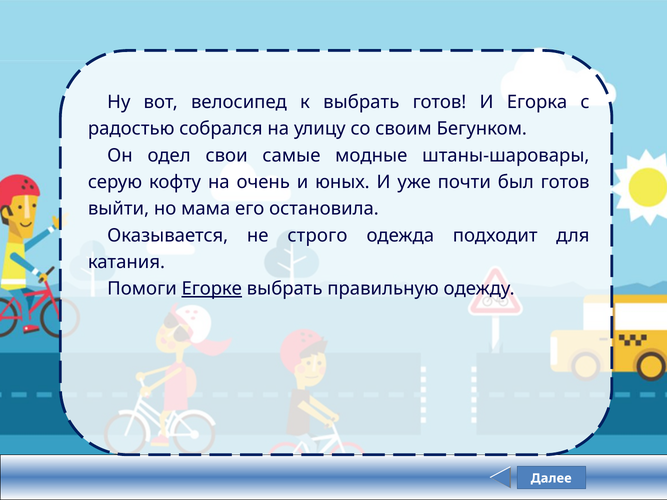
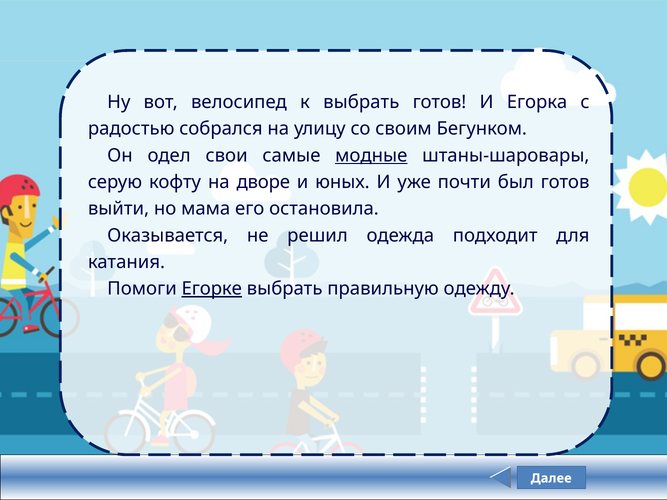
модные underline: none -> present
очень: очень -> дворе
строго: строго -> решил
